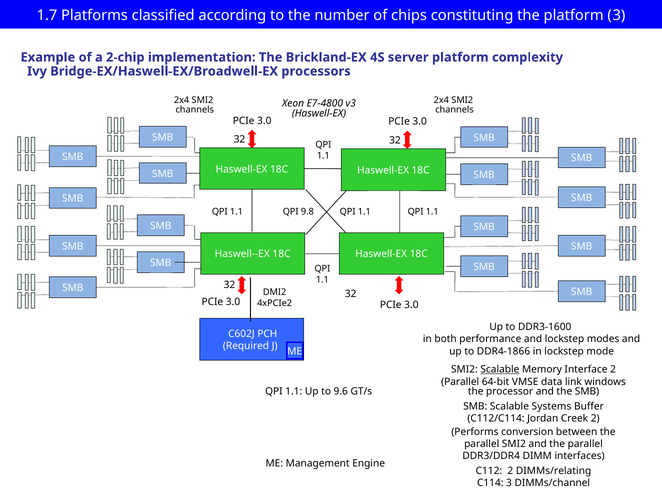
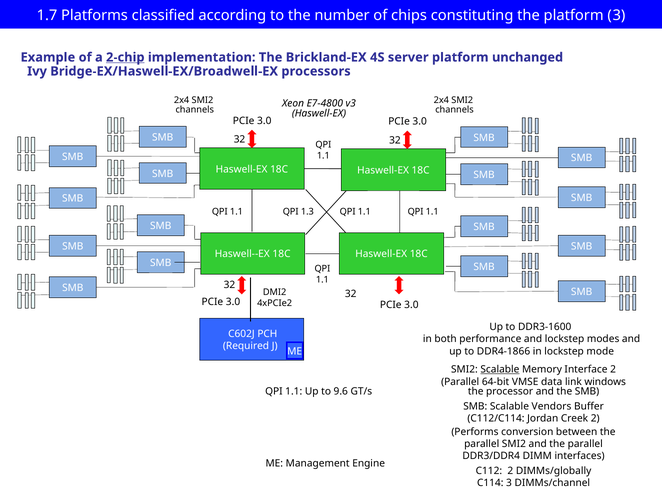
2-chip underline: none -> present
complexity: complexity -> unchanged
9.8: 9.8 -> 1.3
Systems: Systems -> Vendors
DIMMs/relating: DIMMs/relating -> DIMMs/globally
